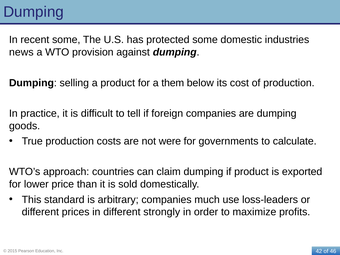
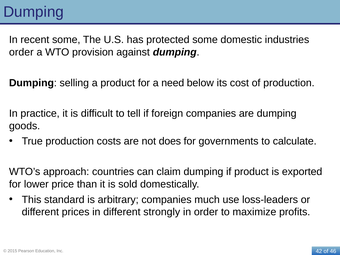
news at (21, 52): news -> order
them: them -> need
were: were -> does
